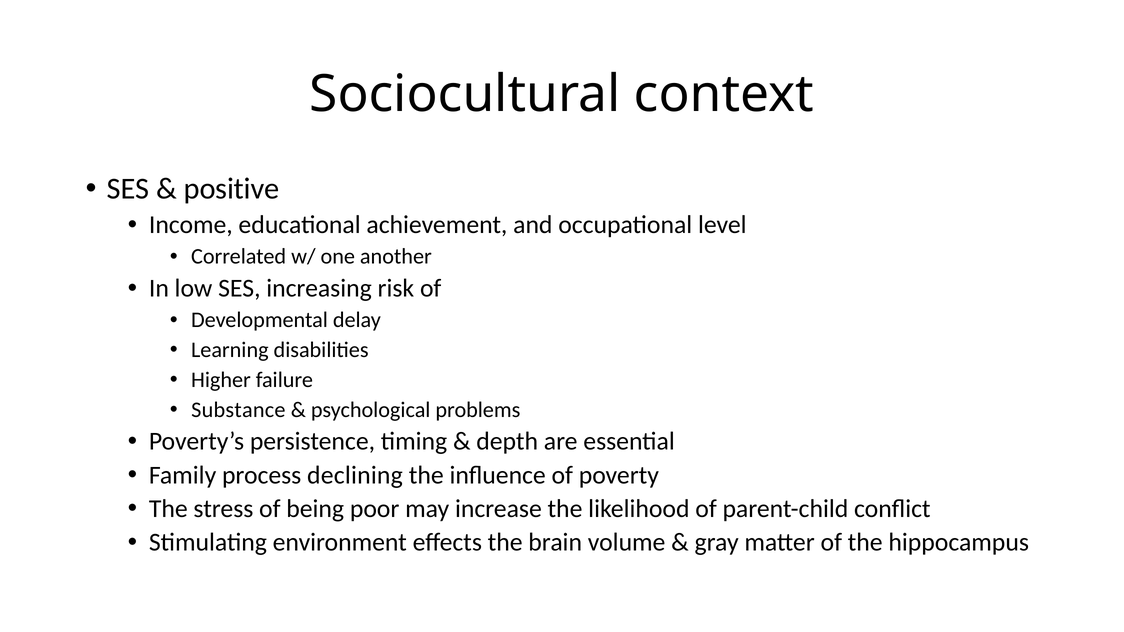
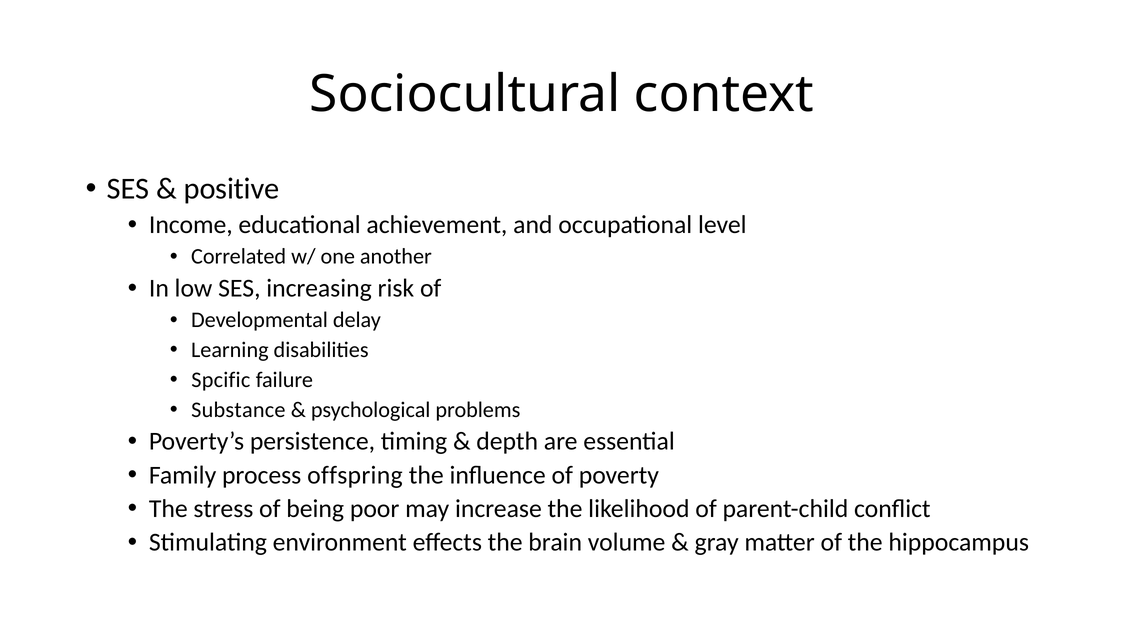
Higher: Higher -> Spcific
declining: declining -> offspring
